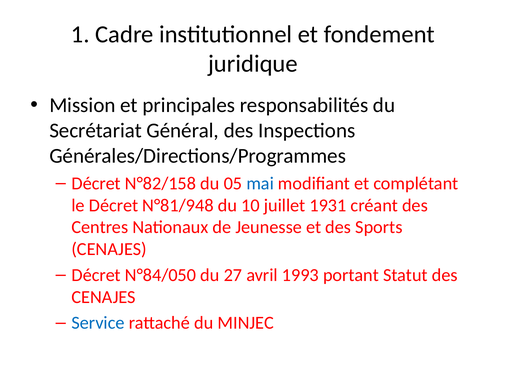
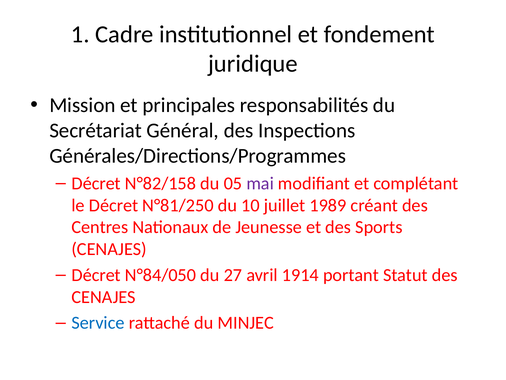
mai colour: blue -> purple
N°81/948: N°81/948 -> N°81/250
1931: 1931 -> 1989
1993: 1993 -> 1914
